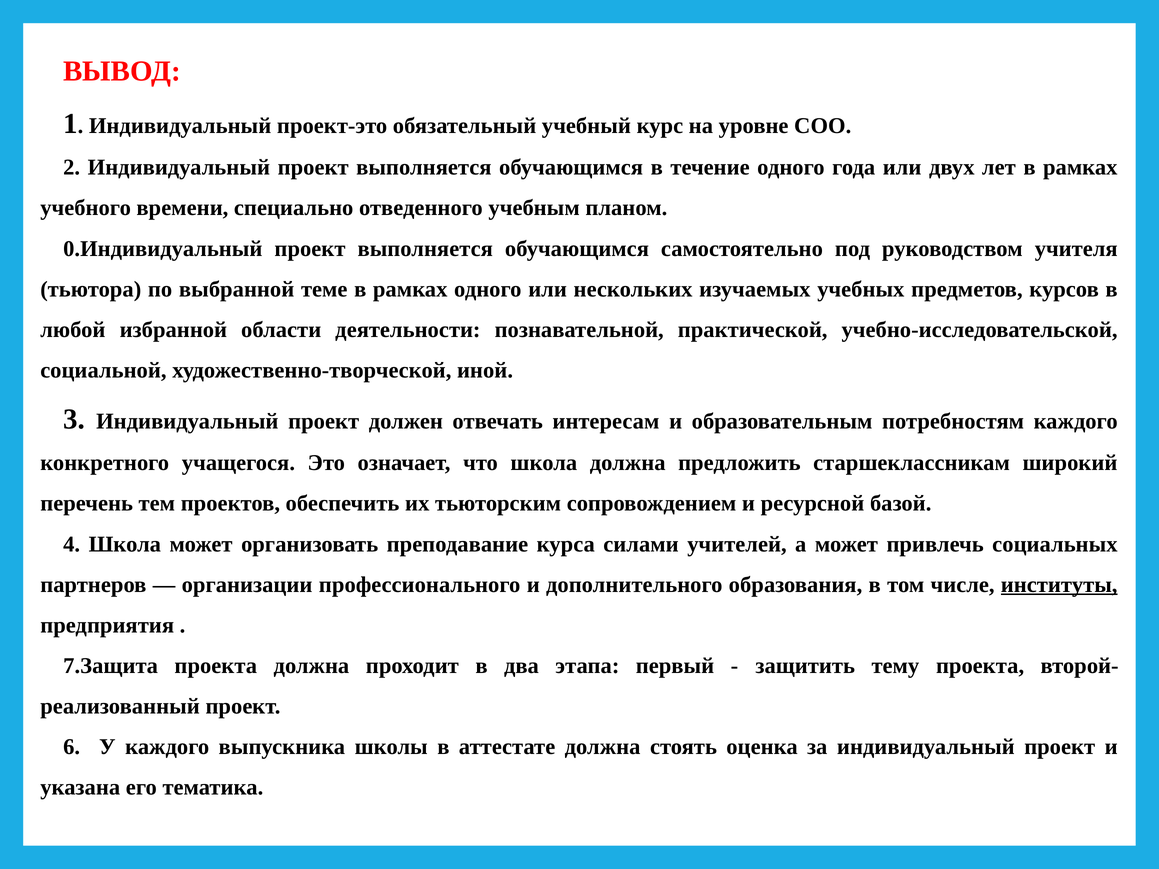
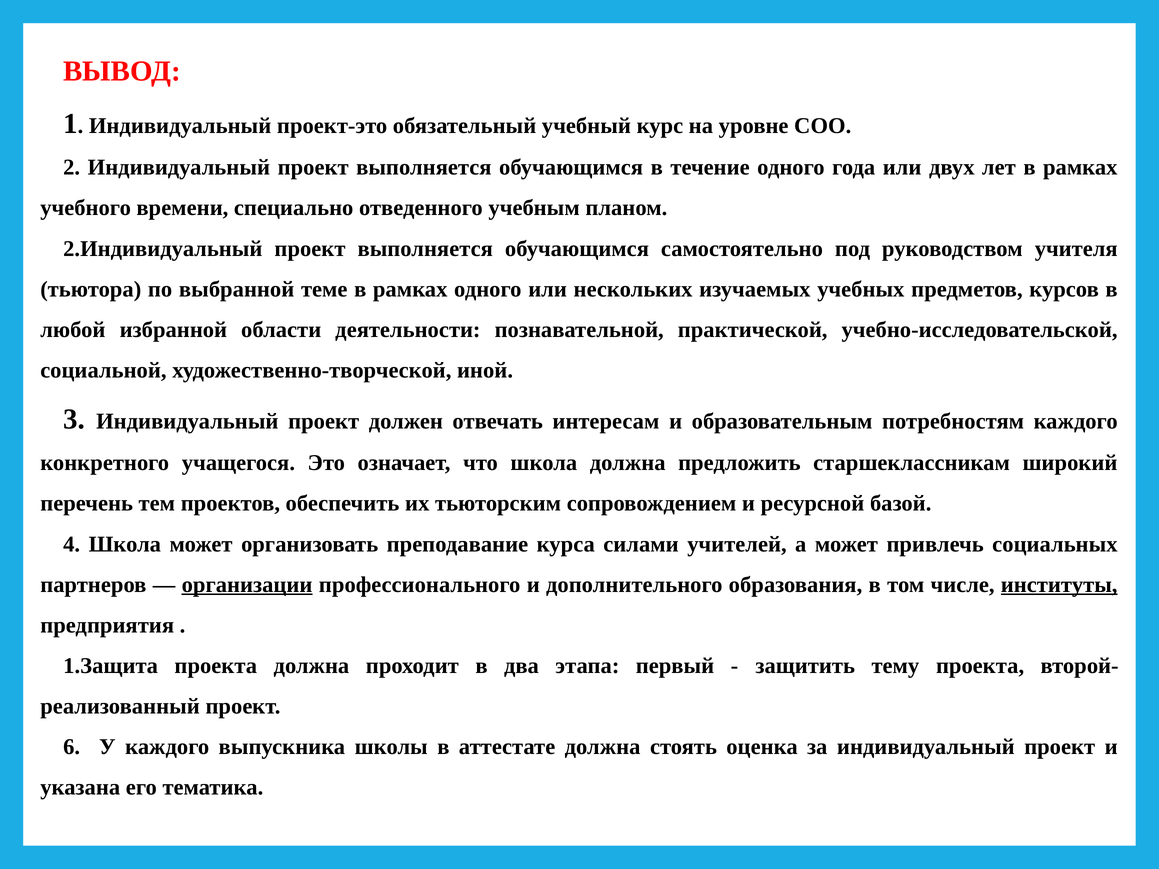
0.Индивидуальный: 0.Индивидуальный -> 2.Индивидуальный
организации underline: none -> present
7.Защита: 7.Защита -> 1.Защита
